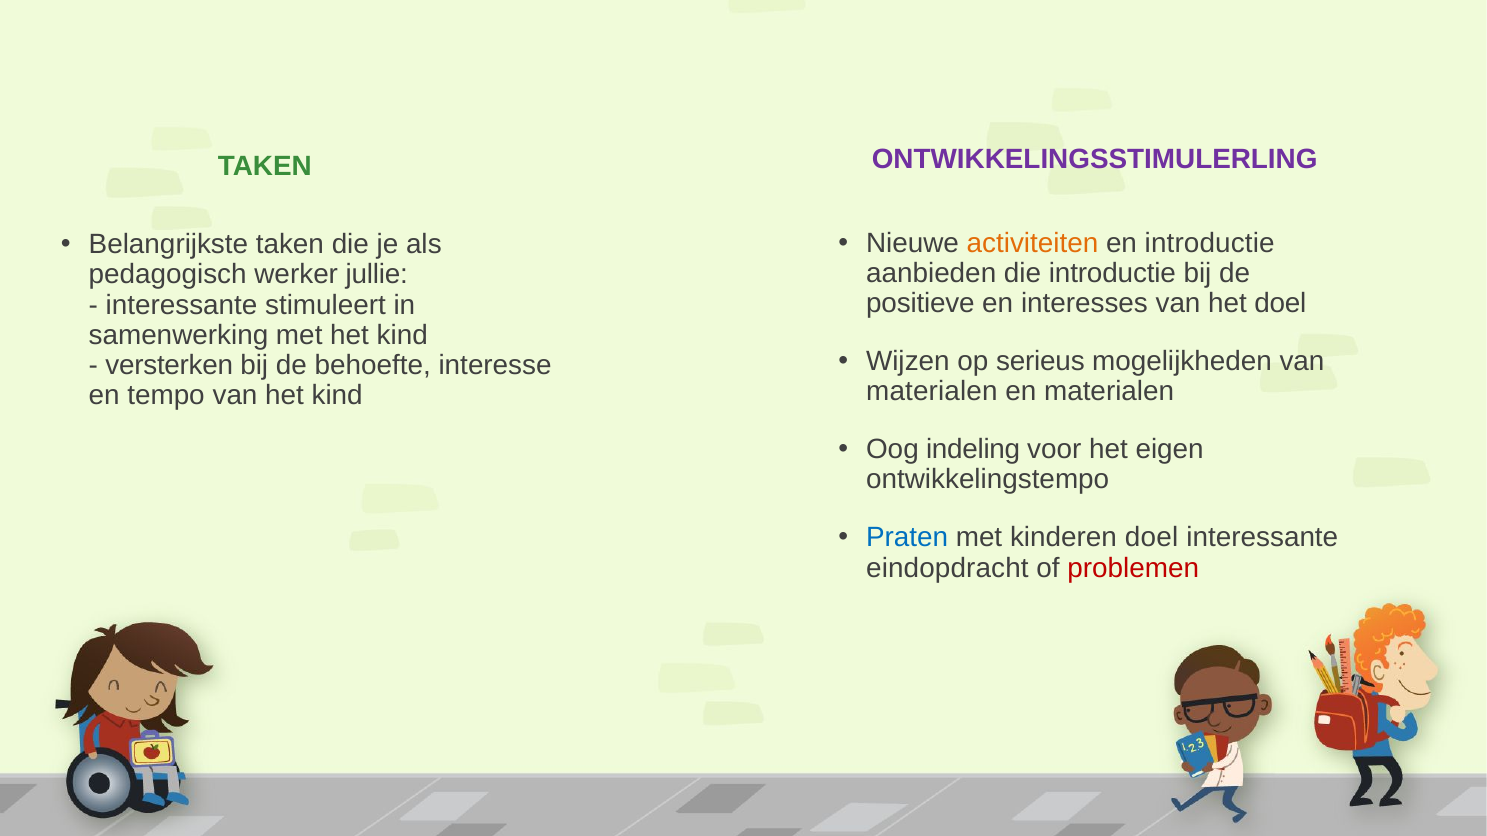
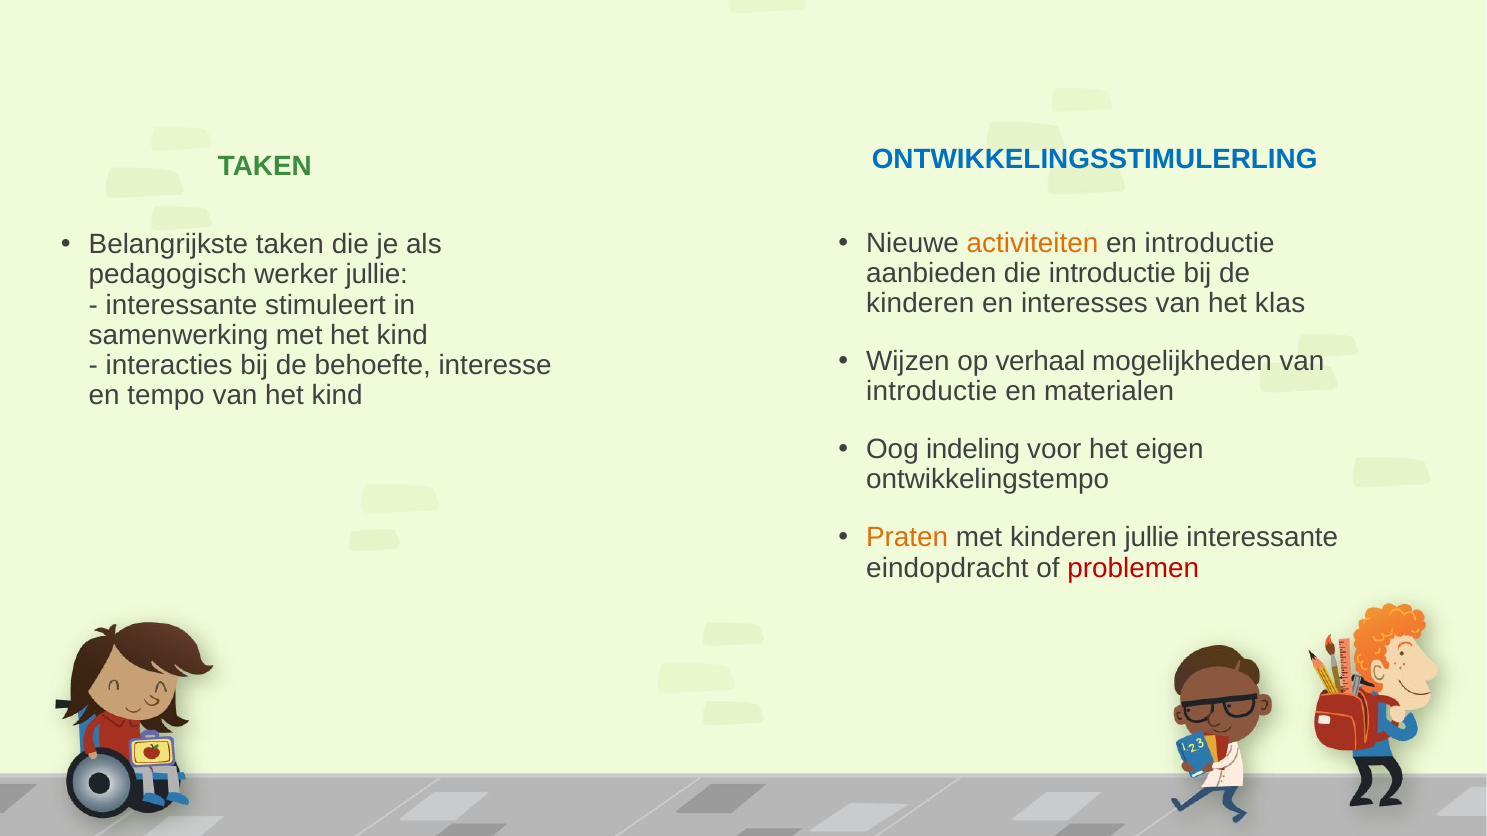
ONTWIKKELINGSSTIMULERLING colour: purple -> blue
positieve at (920, 304): positieve -> kinderen
het doel: doel -> klas
serieus: serieus -> verhaal
versterken: versterken -> interacties
materialen at (932, 392): materialen -> introductie
Praten colour: blue -> orange
kinderen doel: doel -> jullie
